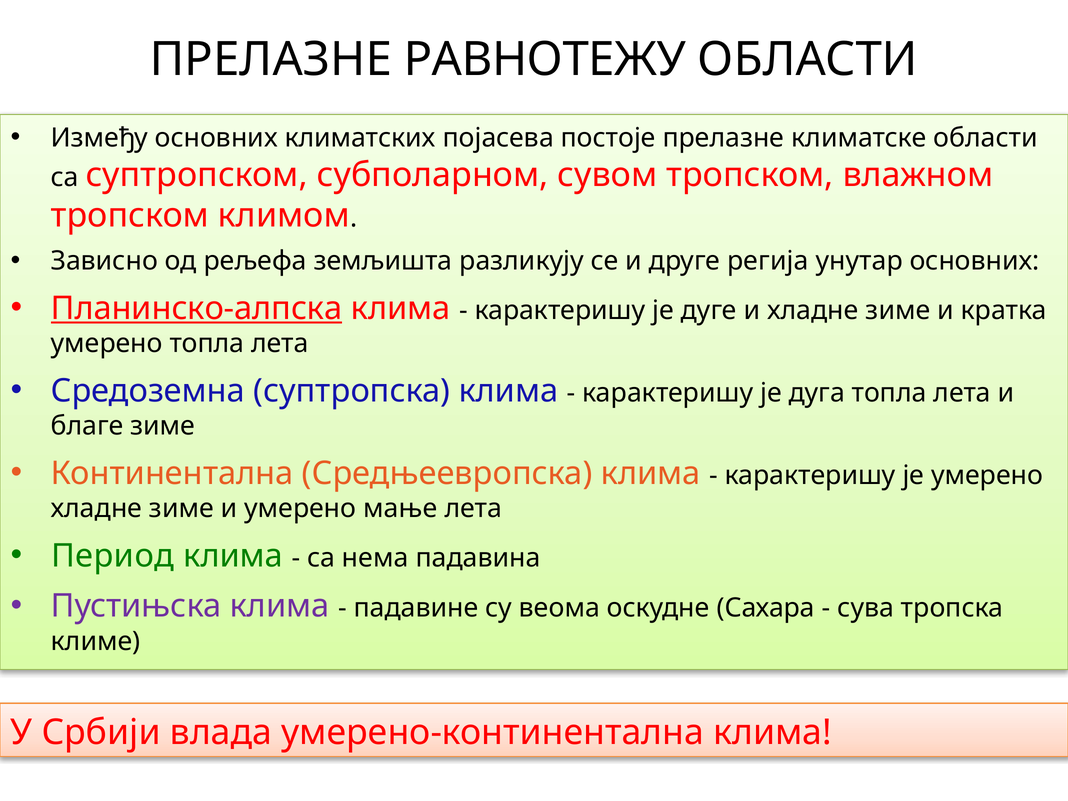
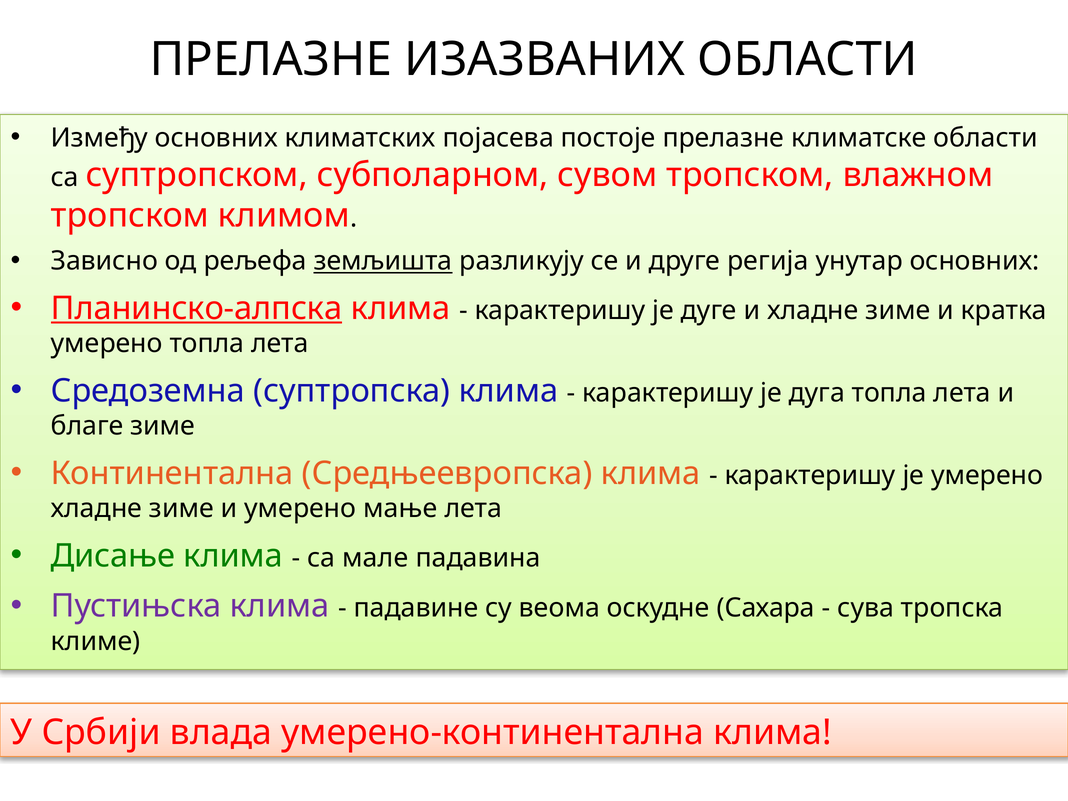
РАВНОТЕЖУ: РАВНОТЕЖУ -> ИЗАЗВАНИХ
земљишта underline: none -> present
Период: Период -> Дисање
нема: нема -> мале
